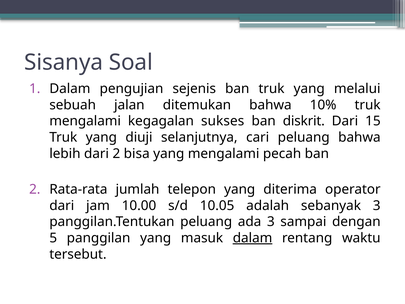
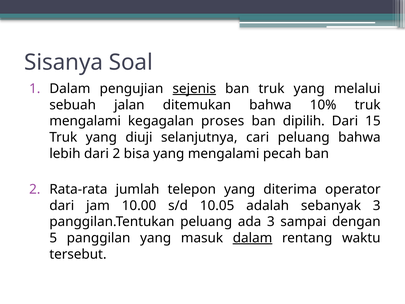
sejenis underline: none -> present
sukses: sukses -> proses
diskrit: diskrit -> dipilih
